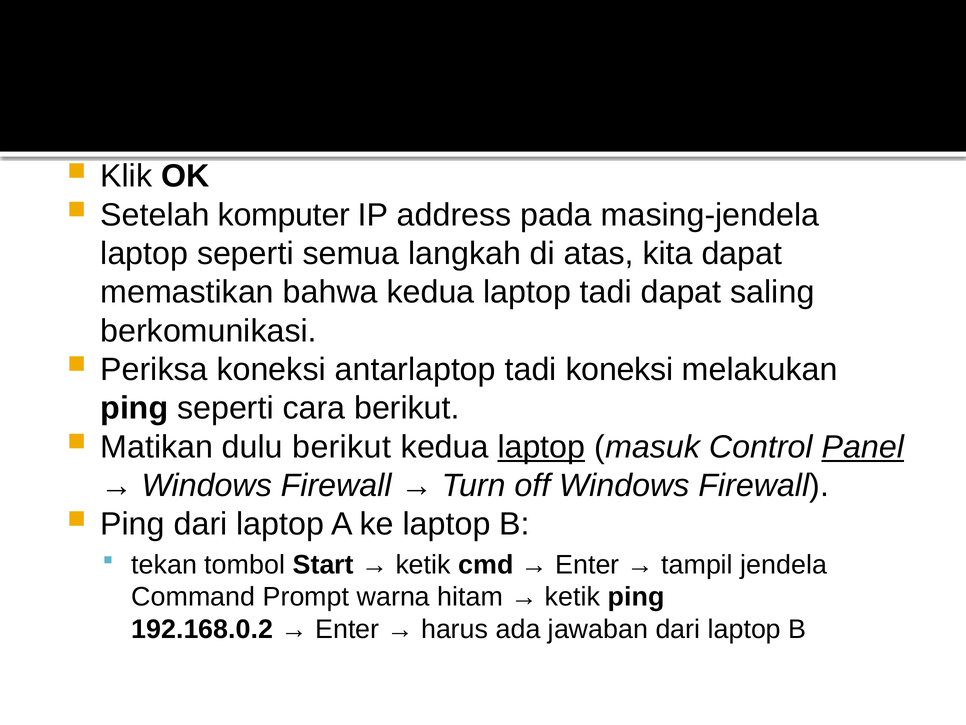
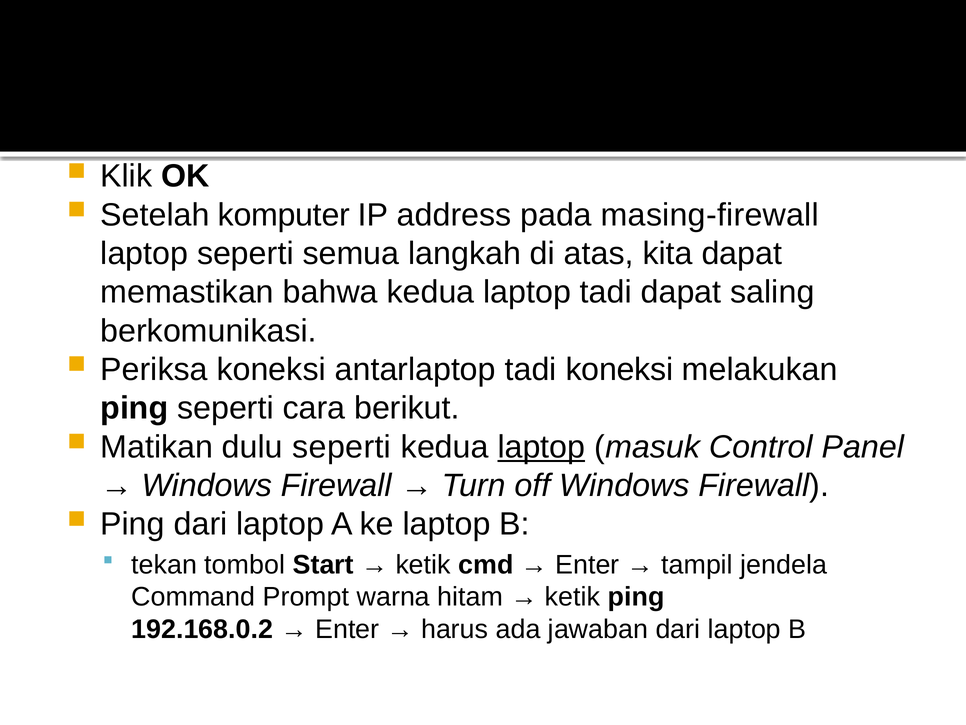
masing-jendela: masing-jendela -> masing-firewall
dulu berikut: berikut -> seperti
Panel underline: present -> none
